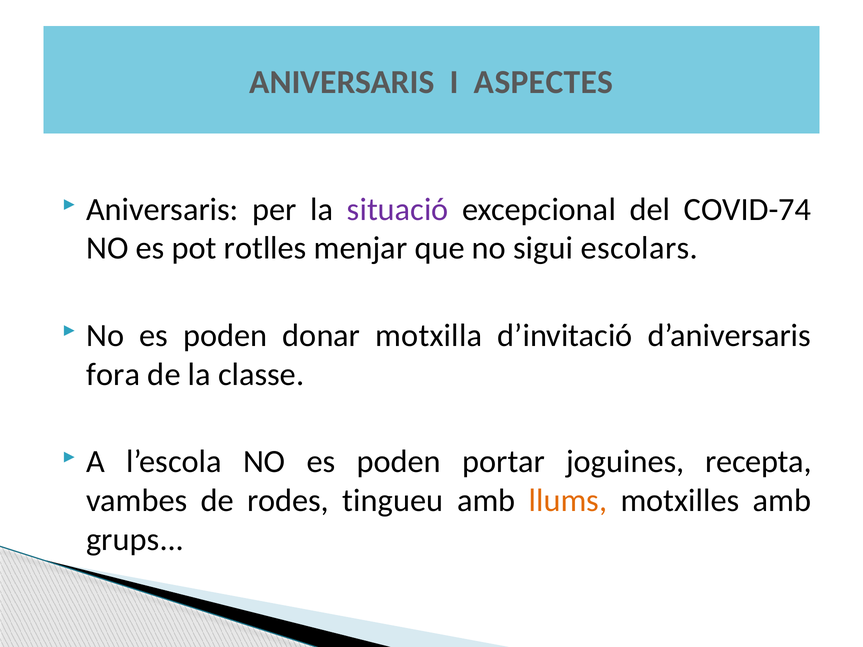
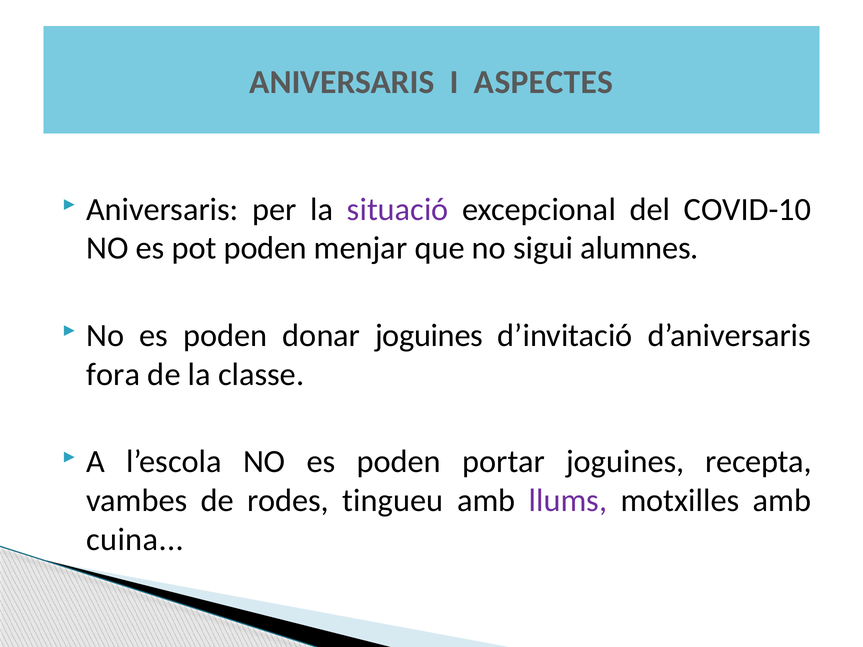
COVID-74: COVID-74 -> COVID-10
pot rotlles: rotlles -> poden
escolars: escolars -> alumnes
donar motxilla: motxilla -> joguines
llums colour: orange -> purple
grups: grups -> cuina
